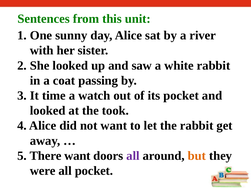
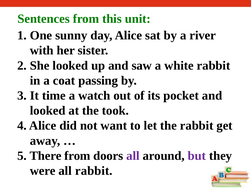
There want: want -> from
but colour: orange -> purple
all pocket: pocket -> rabbit
